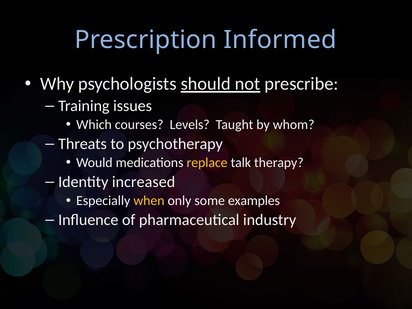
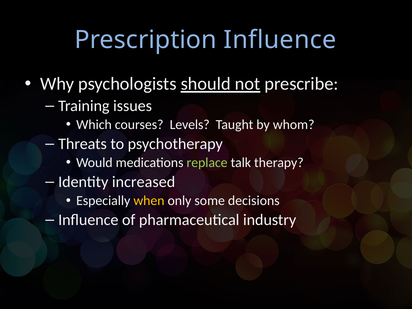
Prescription Informed: Informed -> Influence
replace colour: yellow -> light green
examples: examples -> decisions
